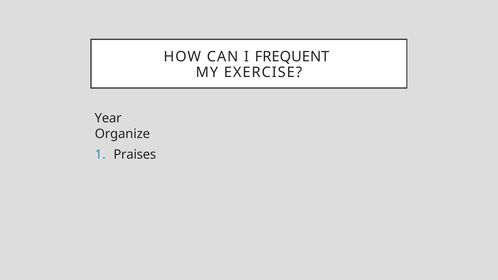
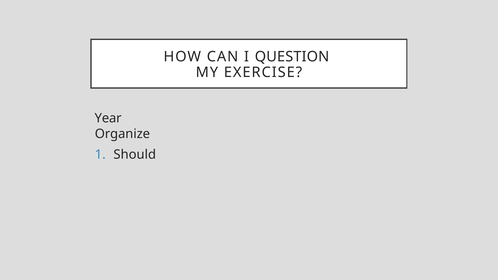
FREQUENT: FREQUENT -> QUESTION
Praises: Praises -> Should
